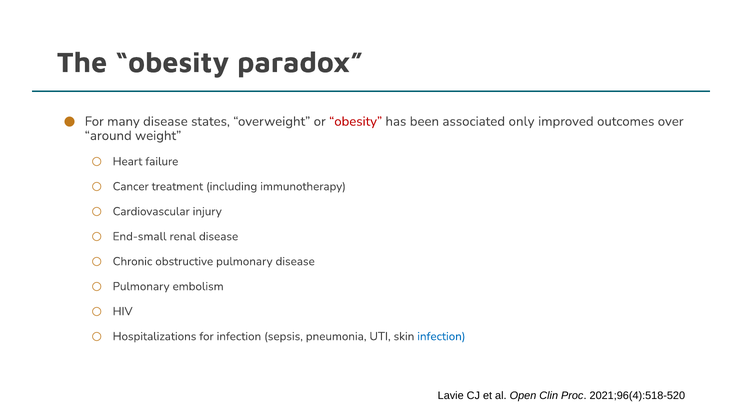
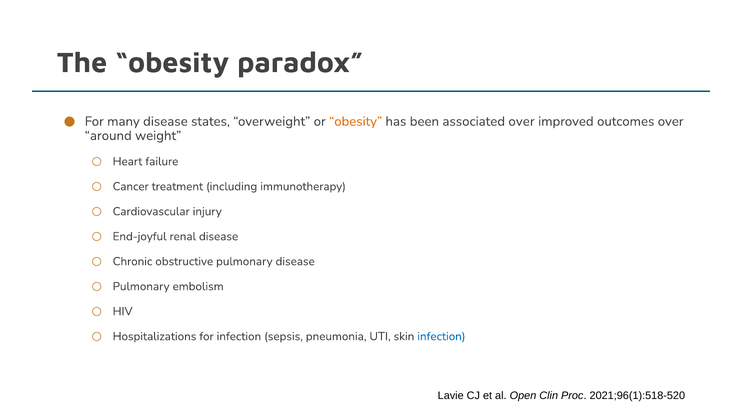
obesity at (356, 121) colour: red -> orange
associated only: only -> over
End-small: End-small -> End-joyful
2021;96(4):518-520: 2021;96(4):518-520 -> 2021;96(1):518-520
